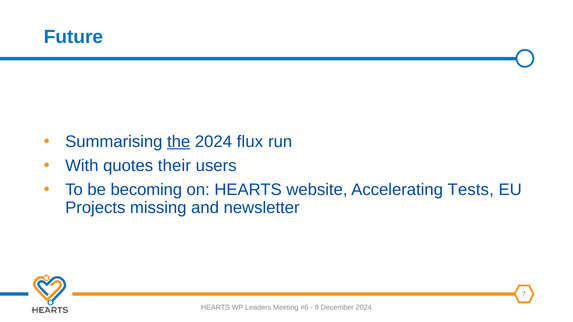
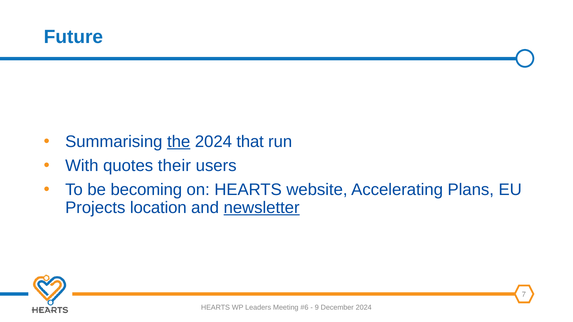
flux: flux -> that
Tests: Tests -> Plans
missing: missing -> location
newsletter underline: none -> present
